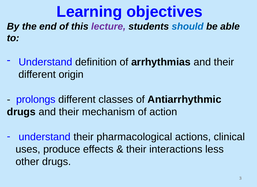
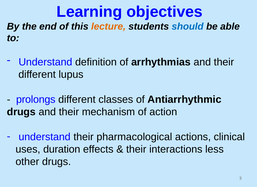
lecture colour: purple -> orange
origin: origin -> lupus
produce: produce -> duration
